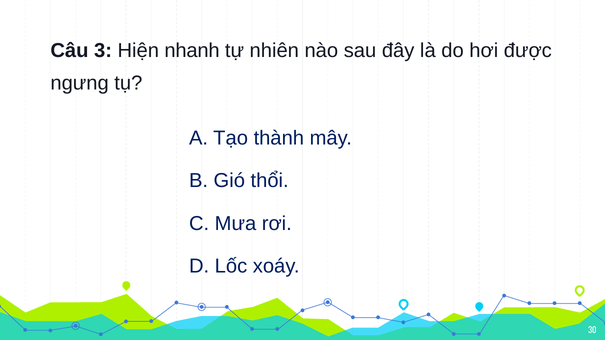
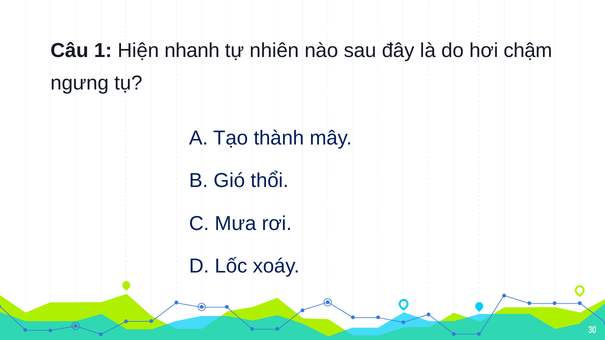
3: 3 -> 1
được: được -> chậm
